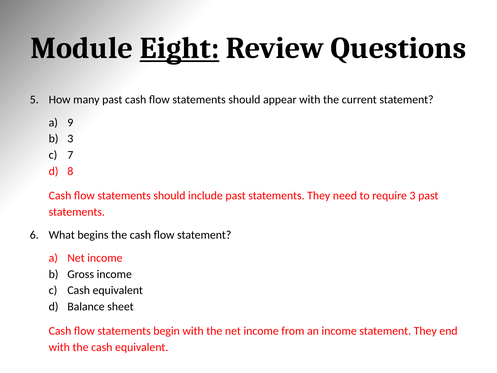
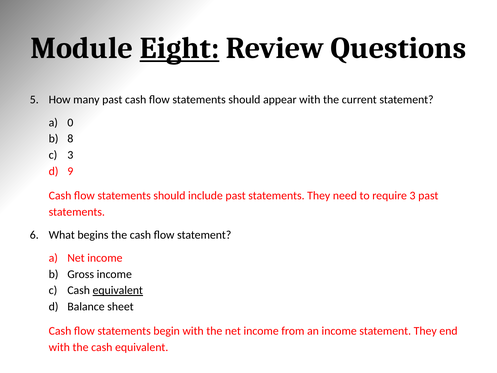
9: 9 -> 0
3 at (70, 139): 3 -> 8
7 at (70, 155): 7 -> 3
8: 8 -> 9
equivalent at (118, 290) underline: none -> present
